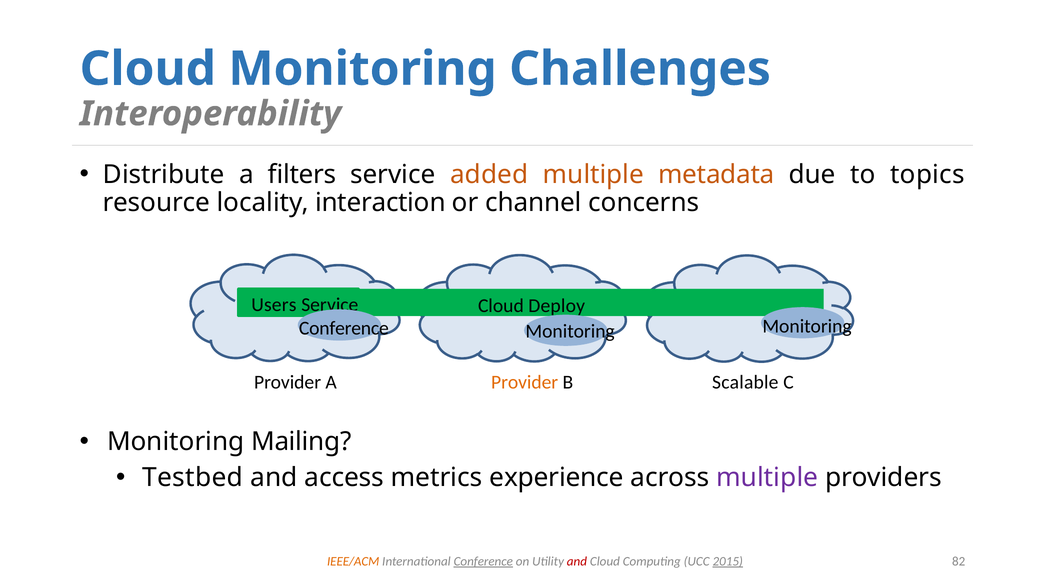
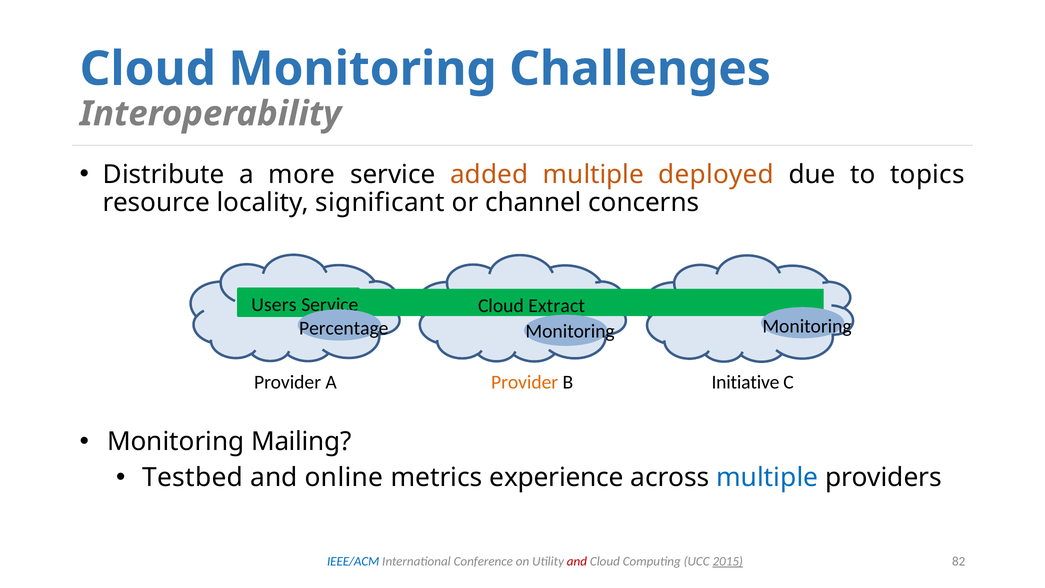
filters: filters -> more
metadata: metadata -> deployed
interaction: interaction -> significant
Deploy: Deploy -> Extract
Conference at (344, 328): Conference -> Percentage
Scalable: Scalable -> Initiative
access: access -> online
multiple at (767, 477) colour: purple -> blue
IEEE/ACM colour: orange -> blue
Conference at (483, 561) underline: present -> none
